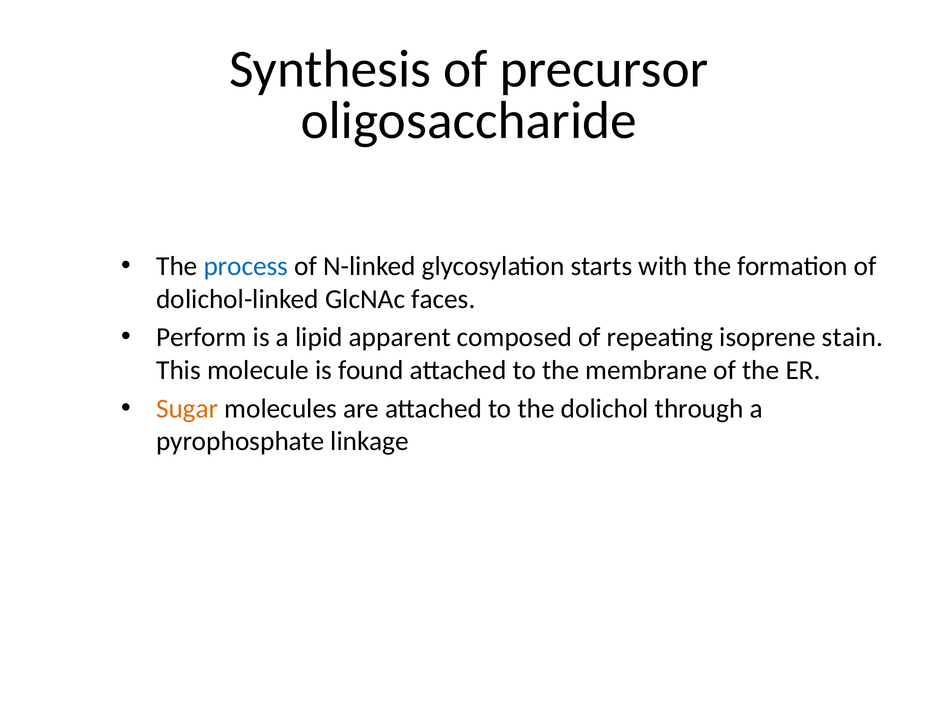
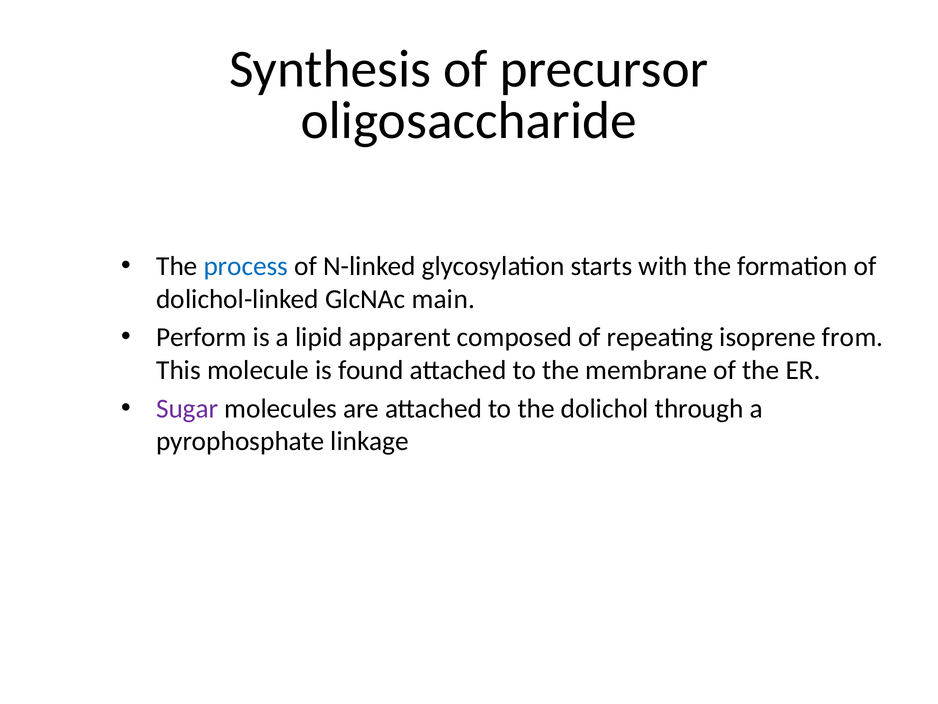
faces: faces -> main
stain: stain -> from
Sugar colour: orange -> purple
